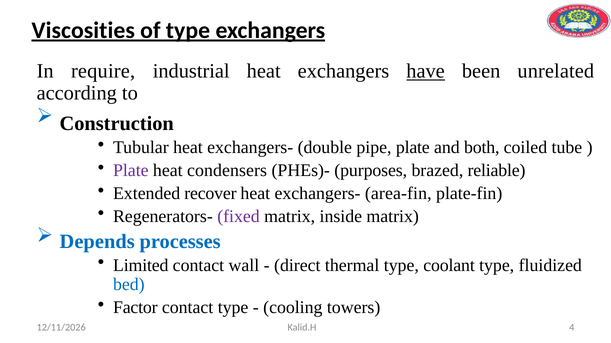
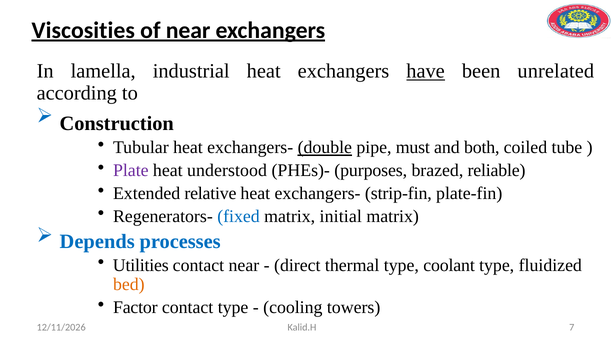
of type: type -> near
require: require -> lamella
double underline: none -> present
pipe plate: plate -> must
condensers: condensers -> understood
recover: recover -> relative
area-fin: area-fin -> strip-fin
fixed colour: purple -> blue
inside: inside -> initial
Limited: Limited -> Utilities
contact wall: wall -> near
bed colour: blue -> orange
4: 4 -> 7
